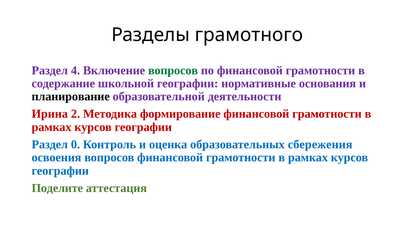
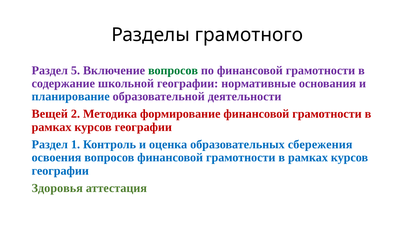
4: 4 -> 5
планирование colour: black -> blue
Ирина: Ирина -> Вещей
0: 0 -> 1
Поделите: Поделите -> Здоровья
